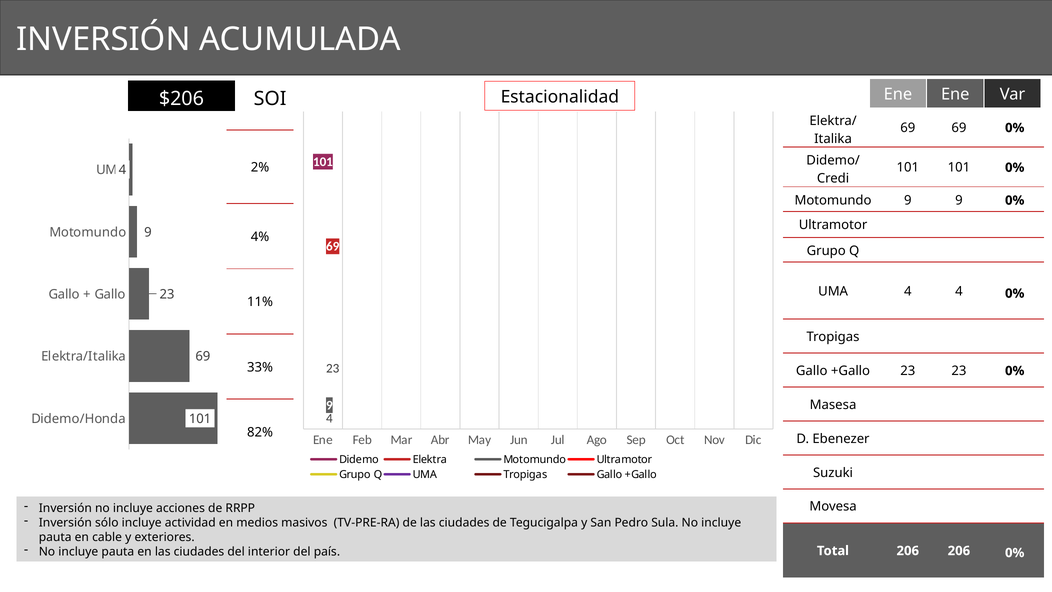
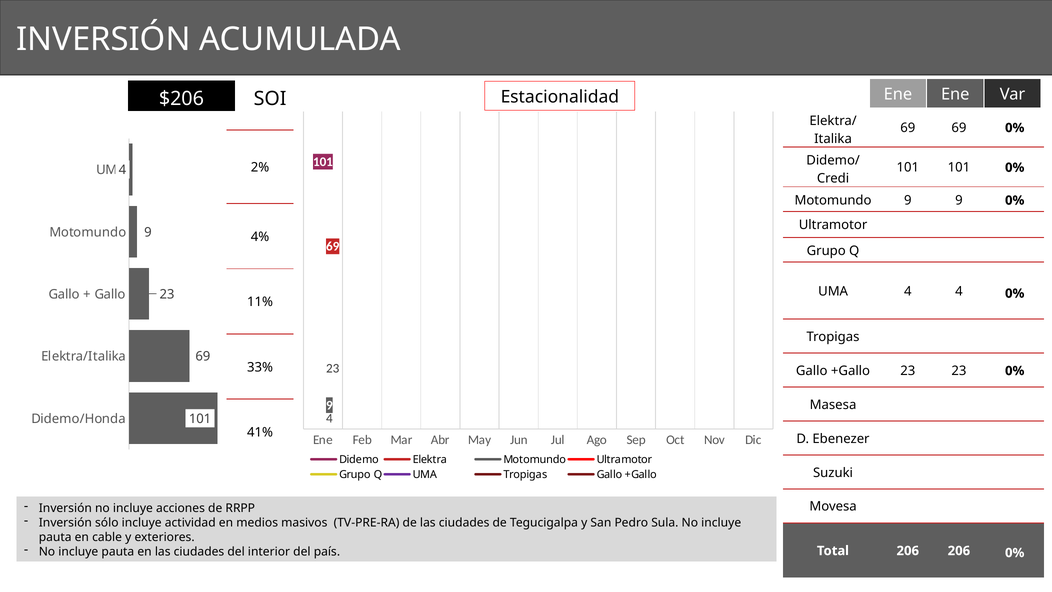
82%: 82% -> 41%
